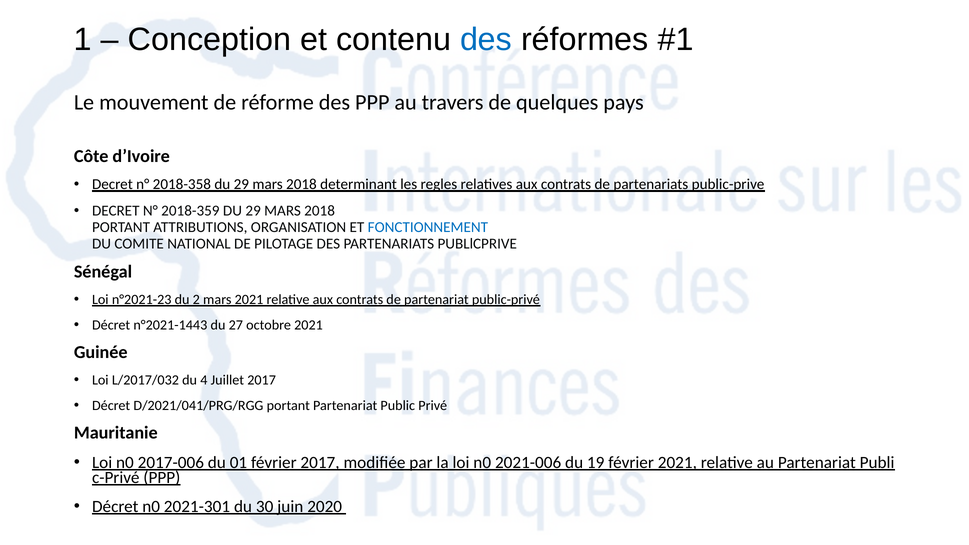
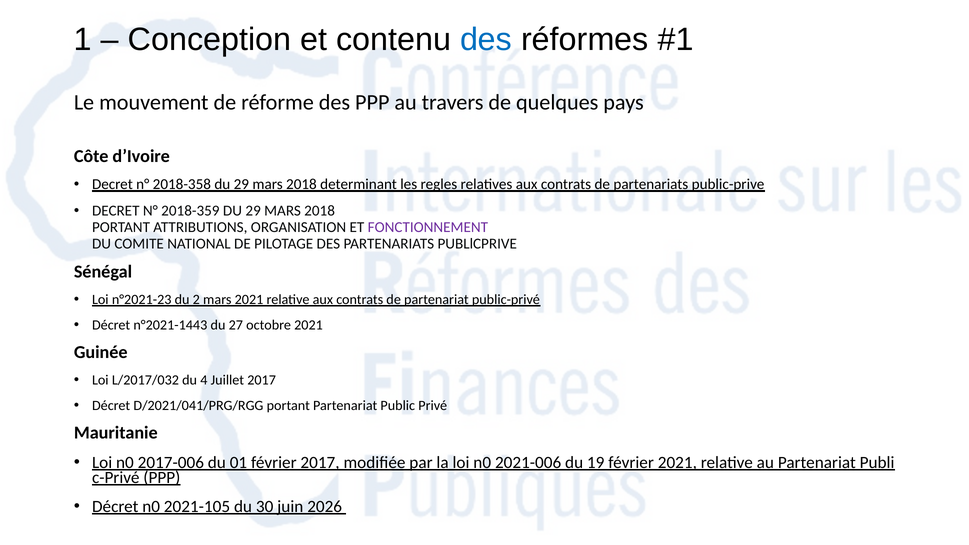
FONCTIONNEMENT colour: blue -> purple
2021-301: 2021-301 -> 2021-105
2020: 2020 -> 2026
